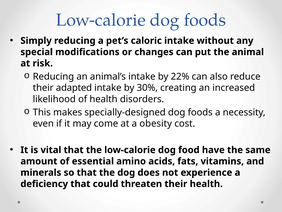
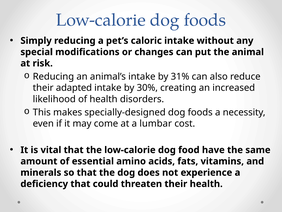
22%: 22% -> 31%
obesity: obesity -> lumbar
